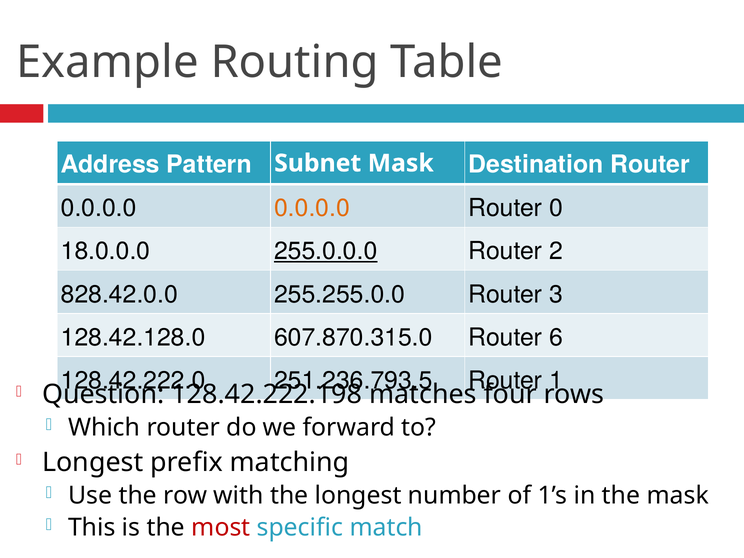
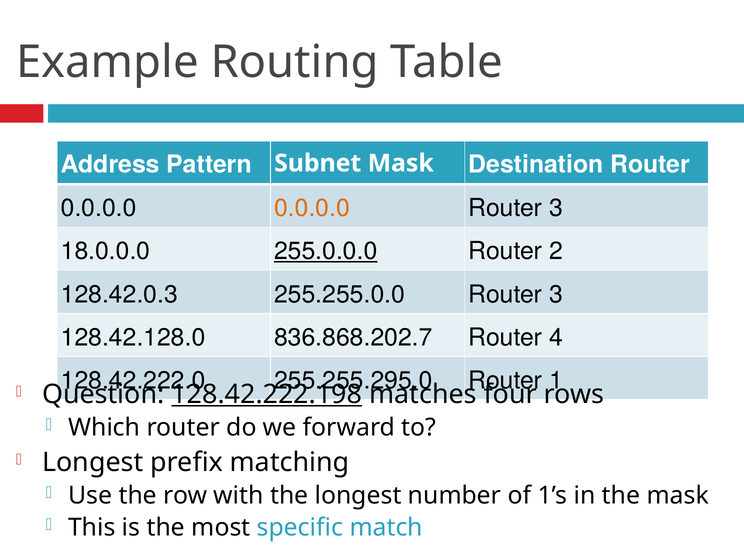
0 at (556, 208): 0 -> 3
828.42.0.0: 828.42.0.0 -> 128.42.0.3
607.870.315.0: 607.870.315.0 -> 836.868.202.7
6: 6 -> 4
251.236.793.5: 251.236.793.5 -> 255.255.295.0
128.42.222.198 underline: none -> present
most colour: red -> black
